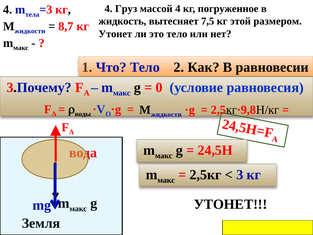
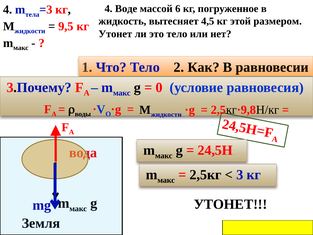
Груз: Груз -> Воде
массой 4: 4 -> 6
7,5: 7,5 -> 4,5
8,7: 8,7 -> 9,5
